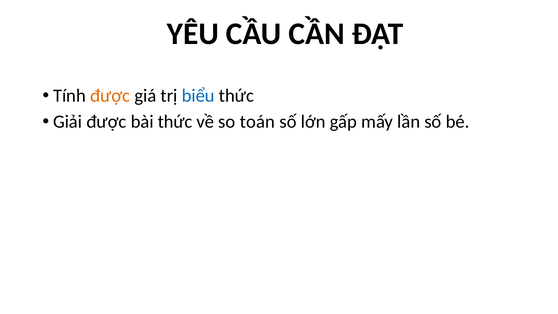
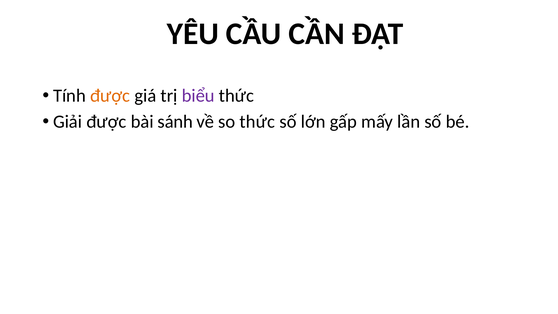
biểu colour: blue -> purple
bài thức: thức -> sánh
so toán: toán -> thức
